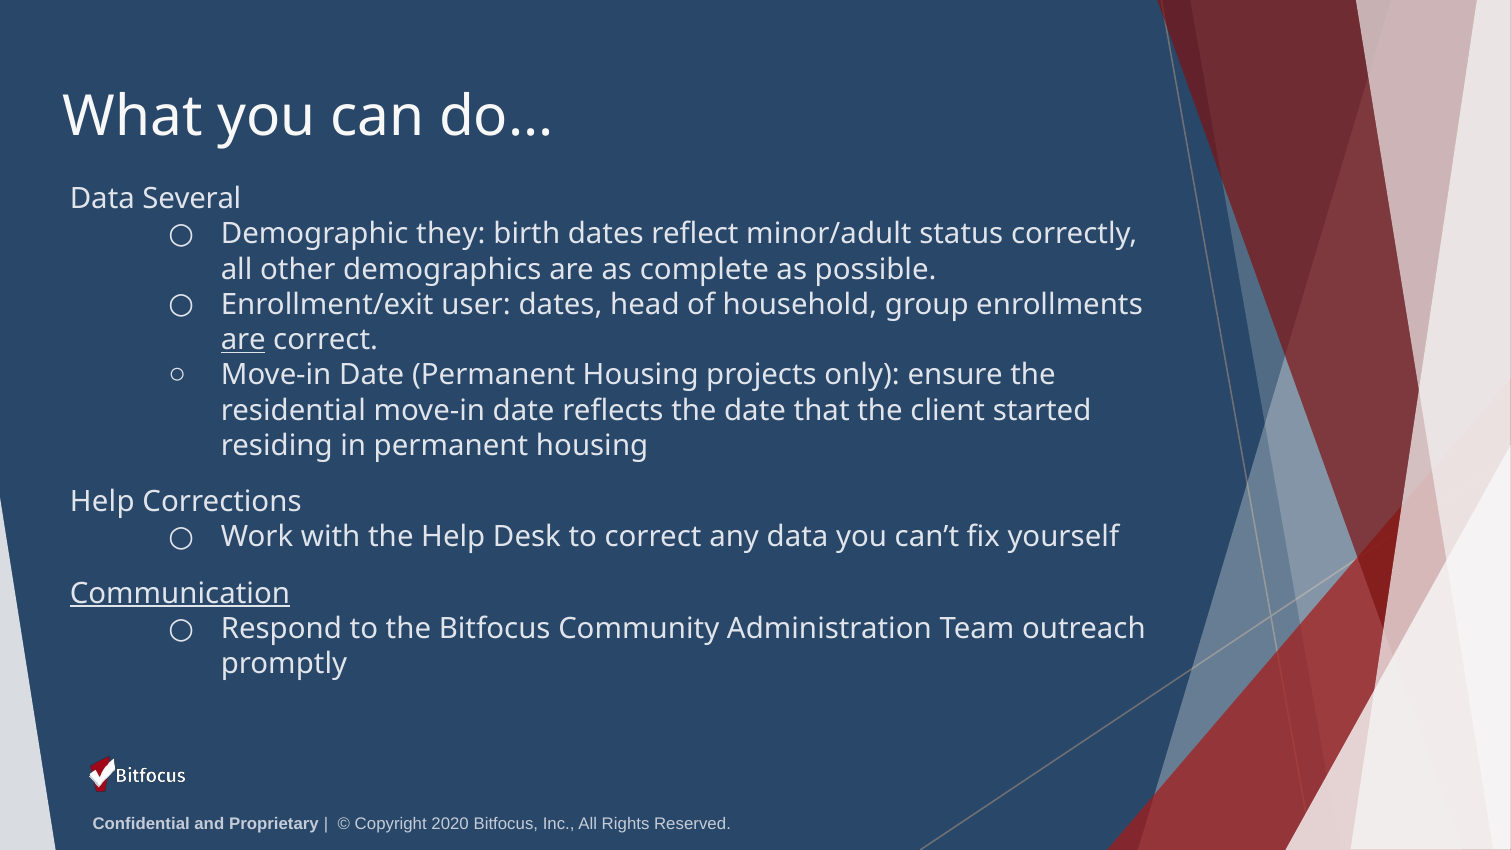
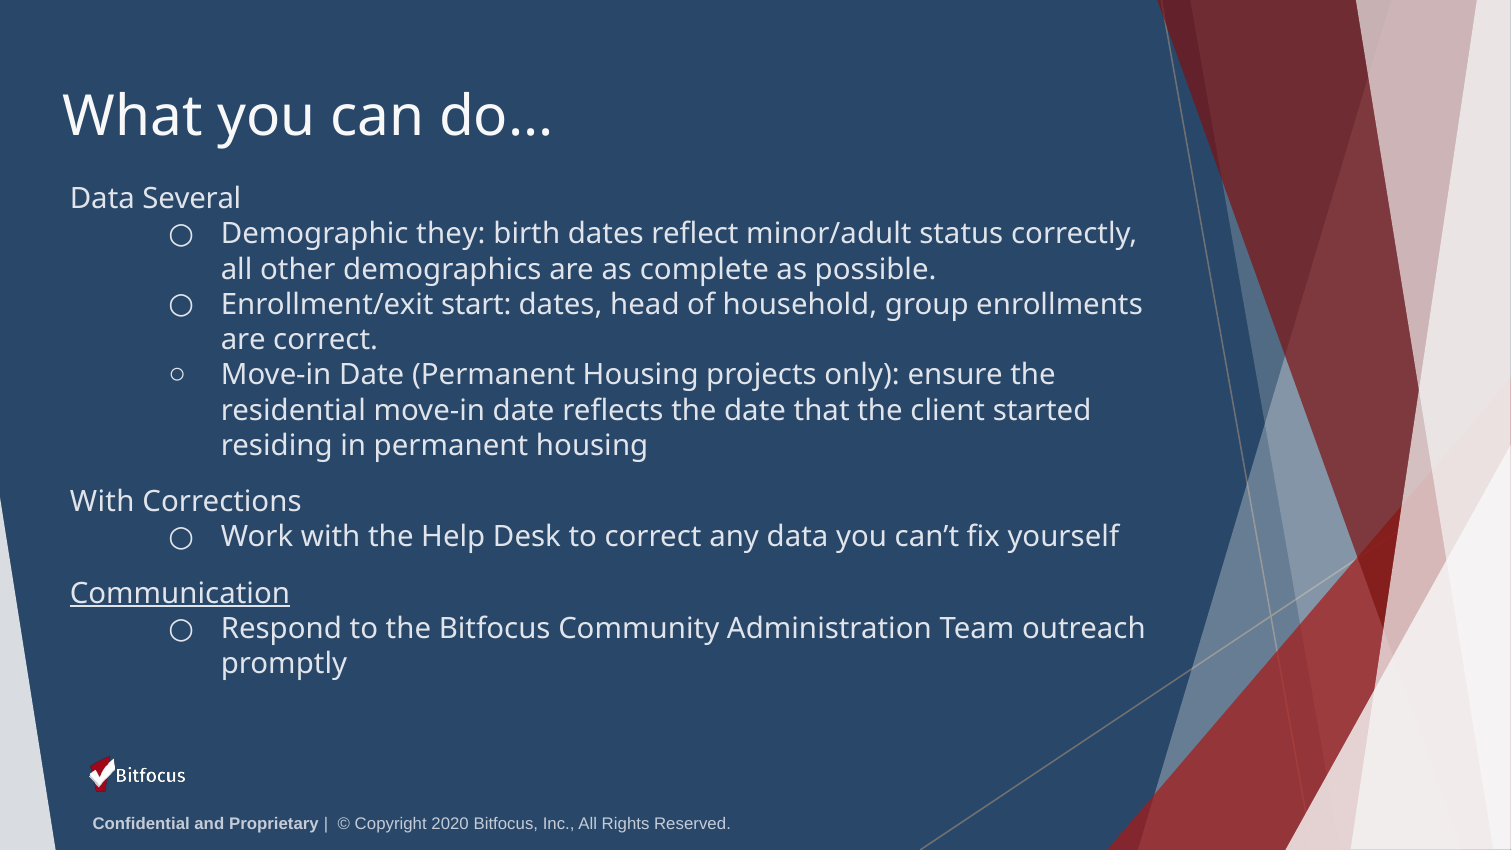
user: user -> start
are at (243, 340) underline: present -> none
Help at (102, 502): Help -> With
